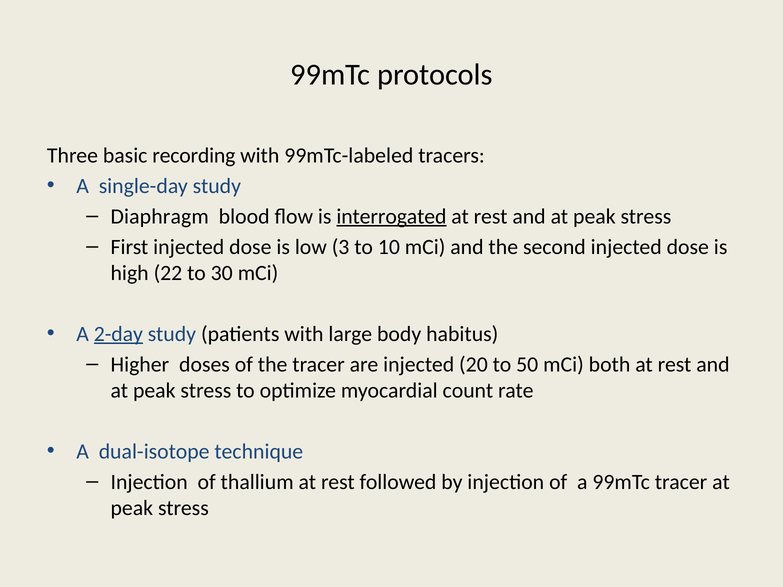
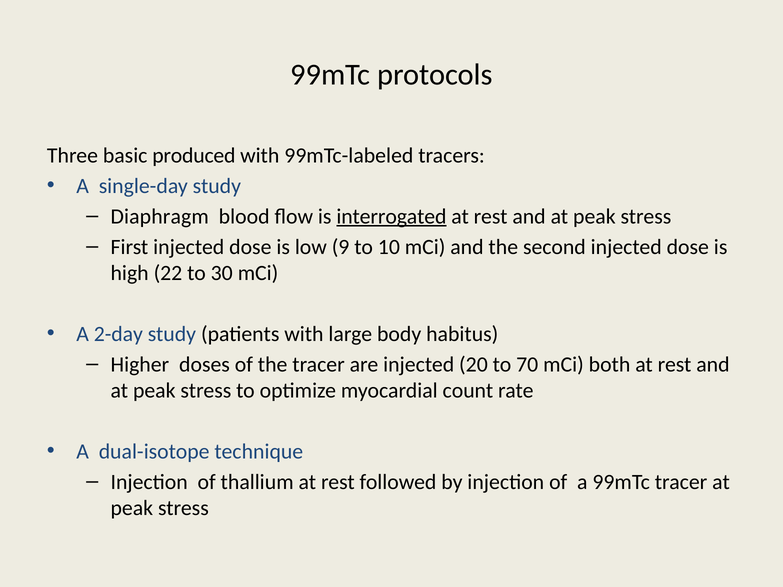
recording: recording -> produced
3: 3 -> 9
2-day underline: present -> none
50: 50 -> 70
